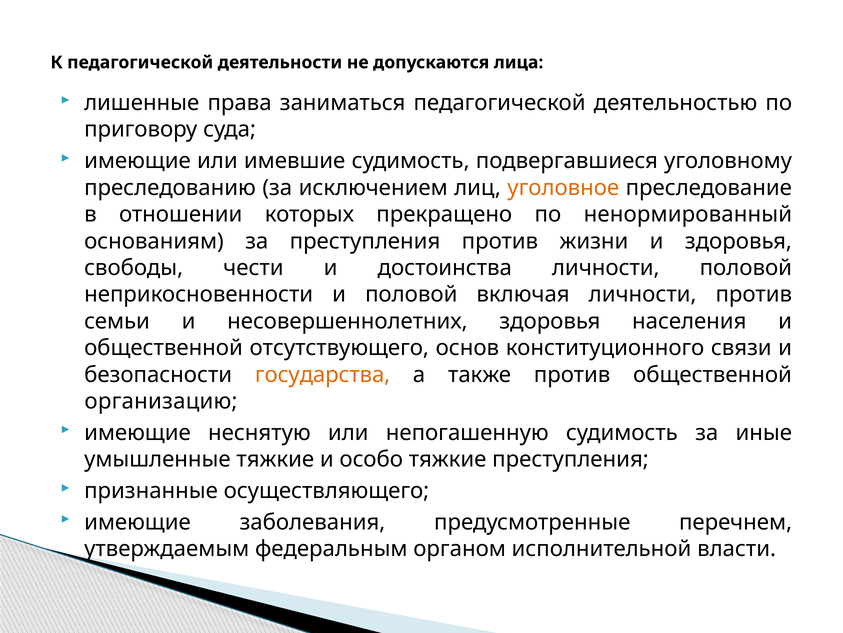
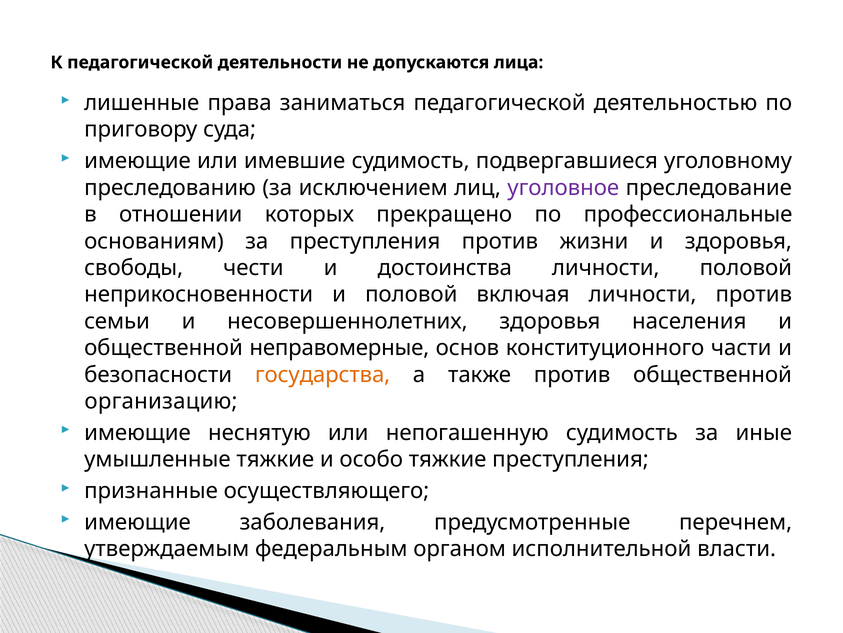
уголовное colour: orange -> purple
ненормированный: ненормированный -> профессиональные
отсутствующего: отсутствующего -> неправомерные
связи: связи -> части
